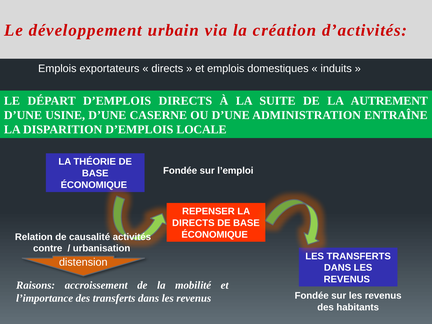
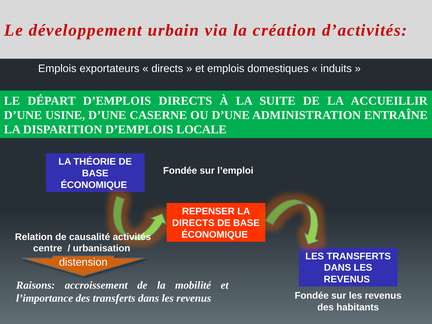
AUTREMENT: AUTREMENT -> ACCUEILLIR
contre: contre -> centre
